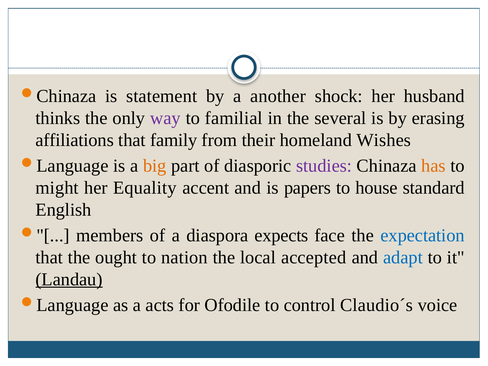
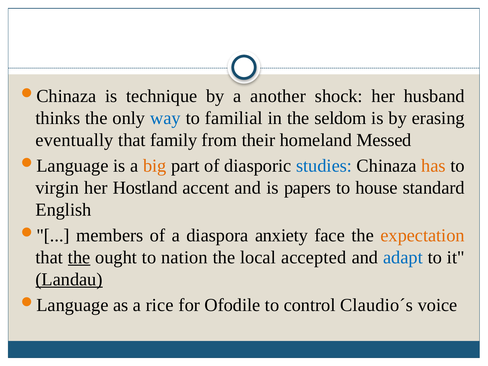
statement: statement -> technique
way colour: purple -> blue
several: several -> seldom
affiliations: affiliations -> eventually
Wishes: Wishes -> Messed
studies colour: purple -> blue
might: might -> virgin
Equality: Equality -> Hostland
expects: expects -> anxiety
expectation colour: blue -> orange
the at (79, 257) underline: none -> present
acts: acts -> rice
